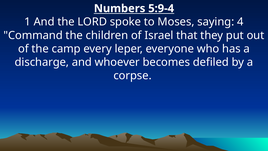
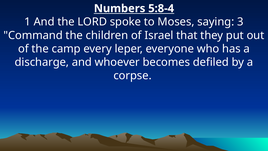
5:9-4: 5:9-4 -> 5:8-4
4: 4 -> 3
